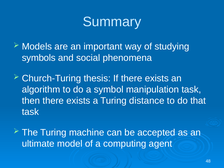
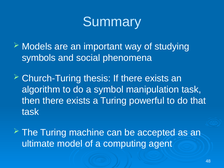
distance: distance -> powerful
